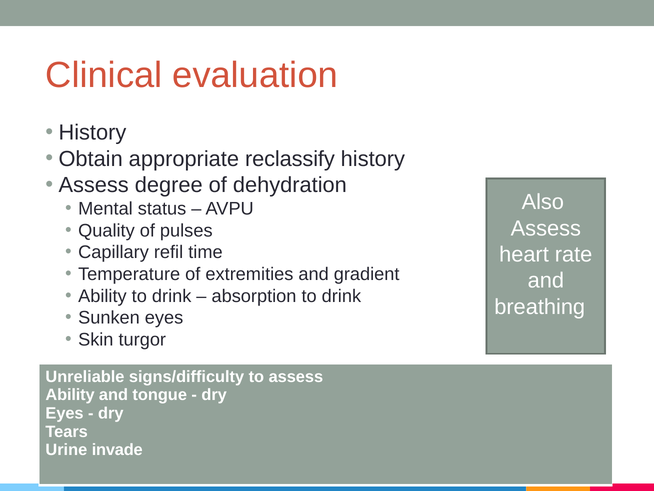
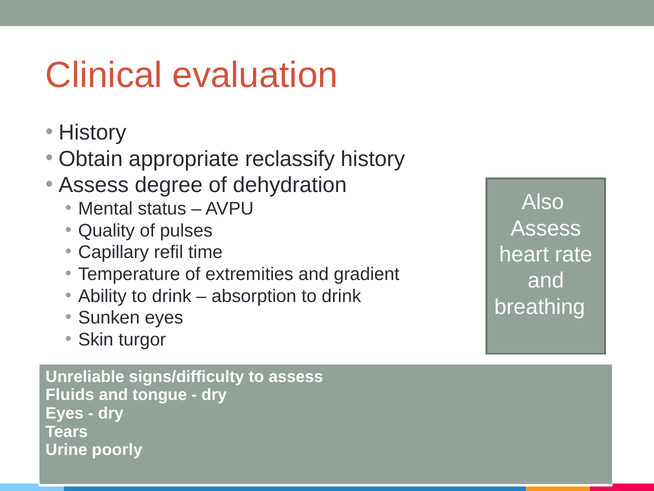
Ability at (70, 395): Ability -> Fluids
invade: invade -> poorly
